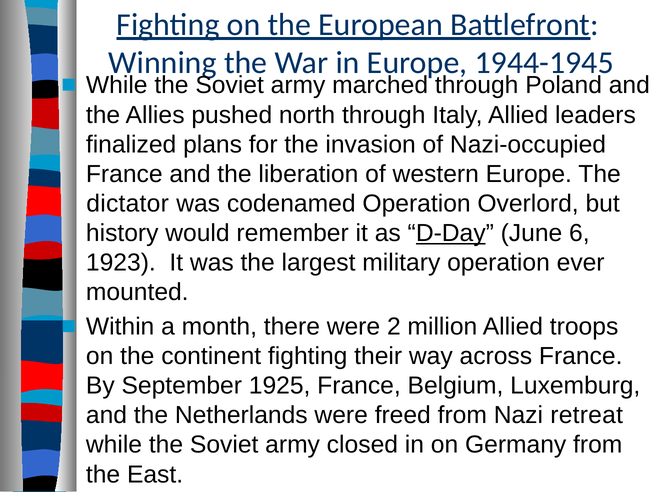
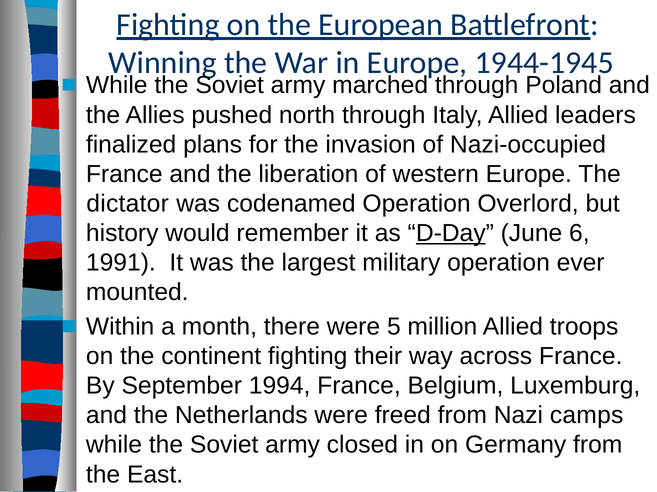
1923: 1923 -> 1991
2: 2 -> 5
1925: 1925 -> 1994
retreat: retreat -> camps
